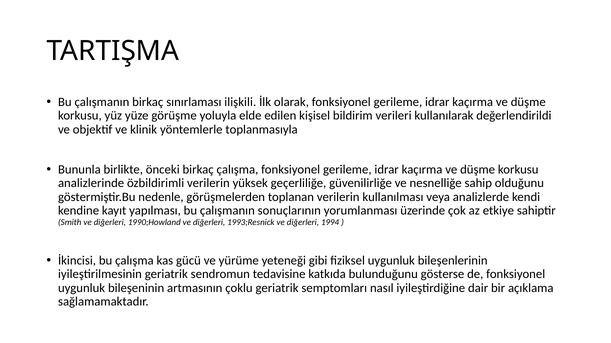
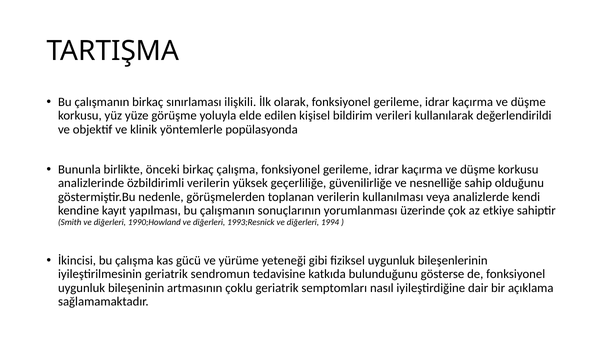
toplanmasıyla: toplanmasıyla -> popülasyonda
